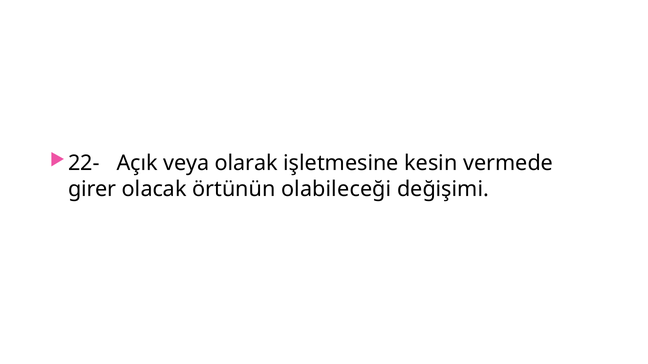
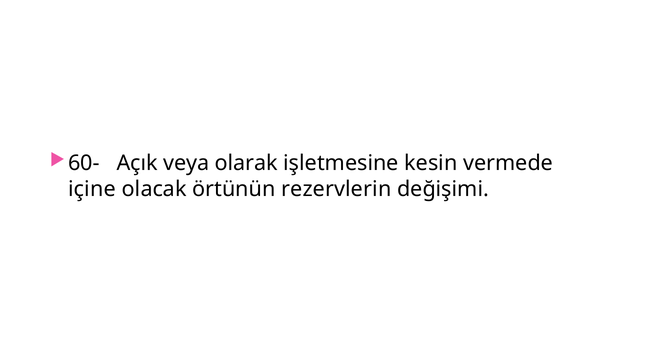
22-: 22- -> 60-
girer: girer -> içine
olabileceği: olabileceği -> rezervlerin
